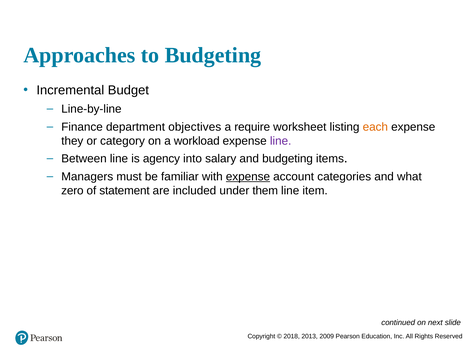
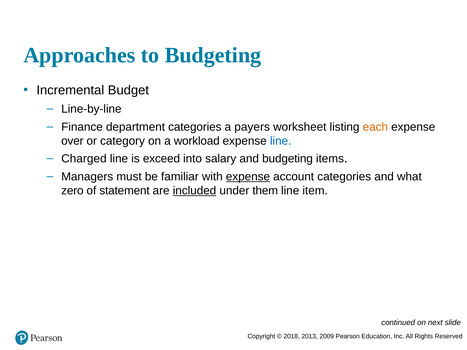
department objectives: objectives -> categories
require: require -> payers
they: they -> over
line at (281, 141) colour: purple -> blue
Between: Between -> Charged
agency: agency -> exceed
included underline: none -> present
